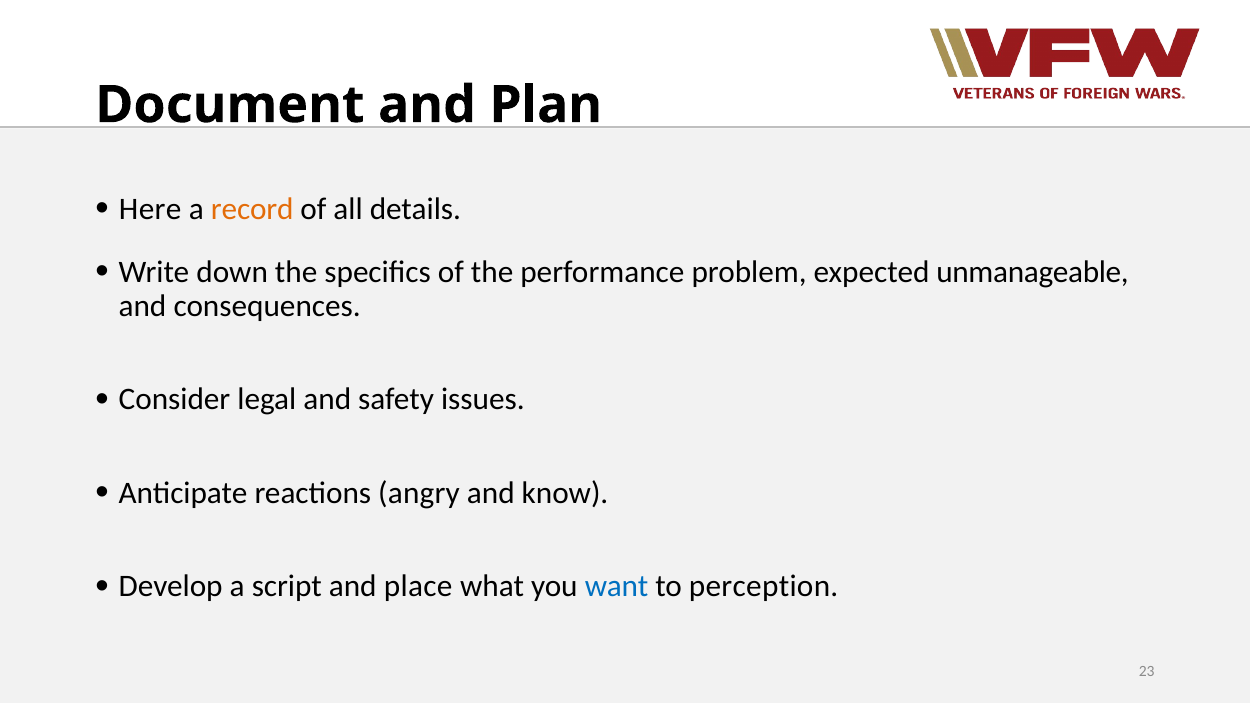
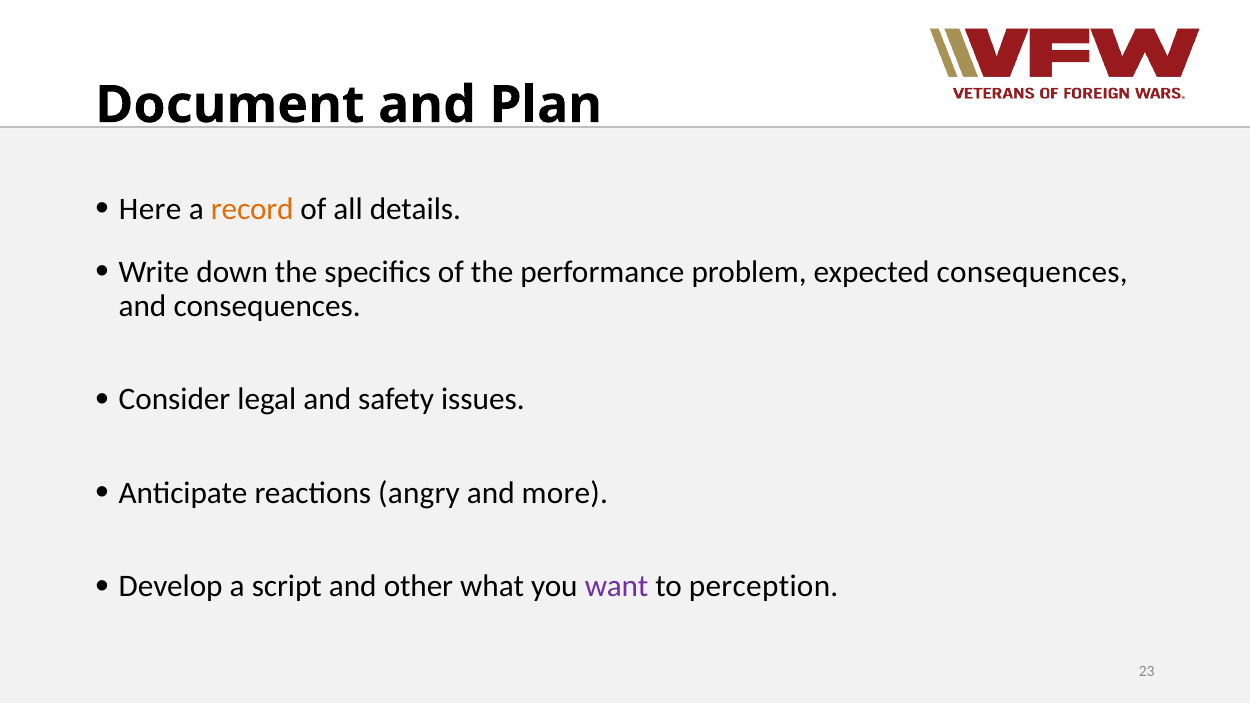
expected unmanageable: unmanageable -> consequences
know: know -> more
place: place -> other
want colour: blue -> purple
